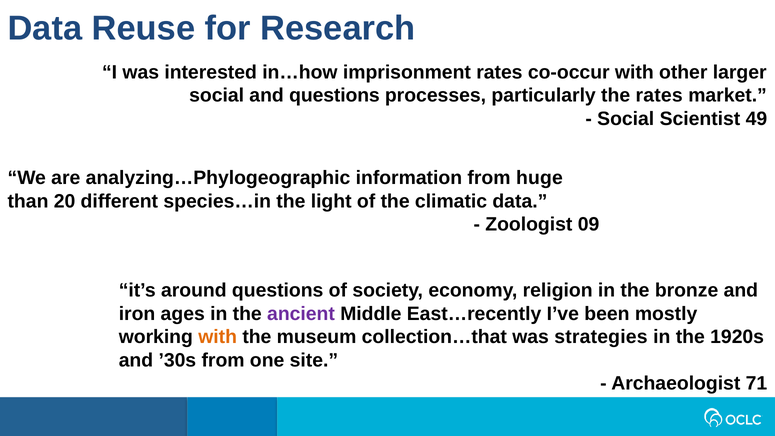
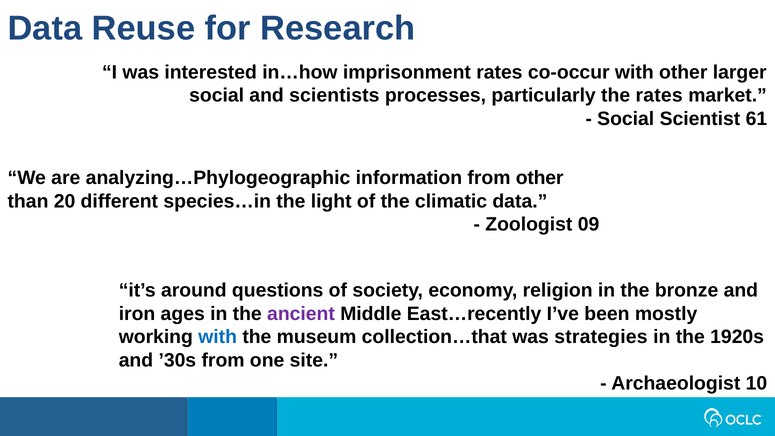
and questions: questions -> scientists
49: 49 -> 61
from huge: huge -> other
with at (218, 337) colour: orange -> blue
71: 71 -> 10
